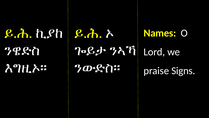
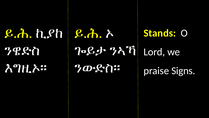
Names: Names -> Stands
